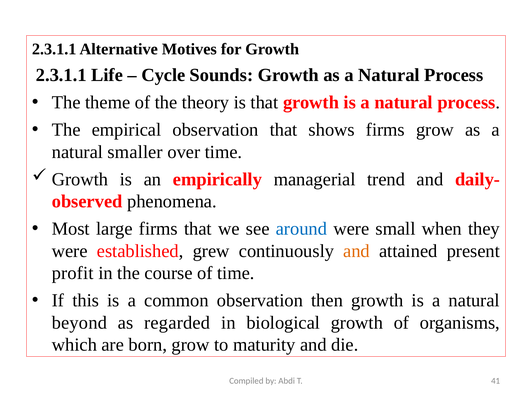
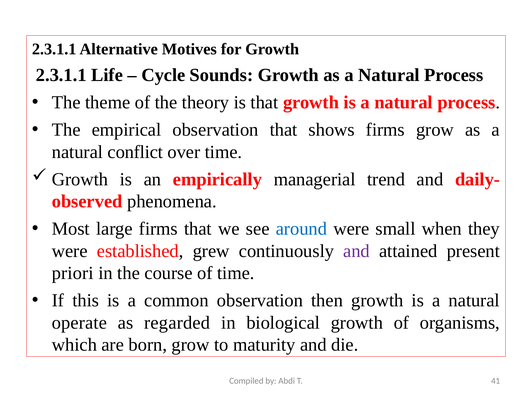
smaller: smaller -> conflict
and at (357, 251) colour: orange -> purple
profit: profit -> priori
beyond: beyond -> operate
